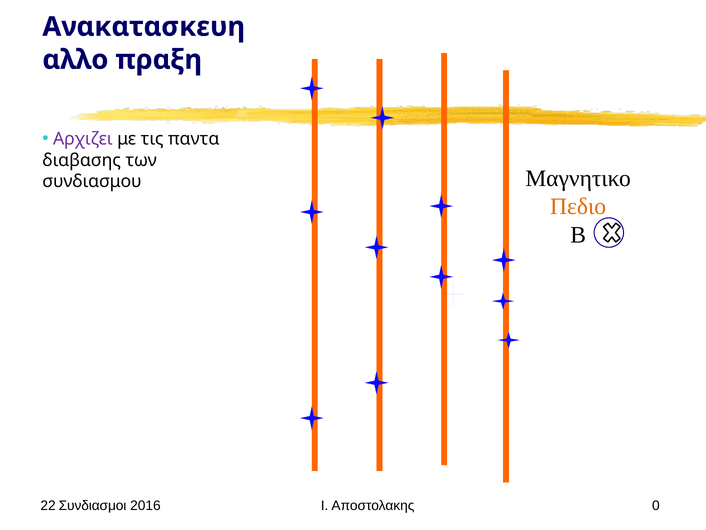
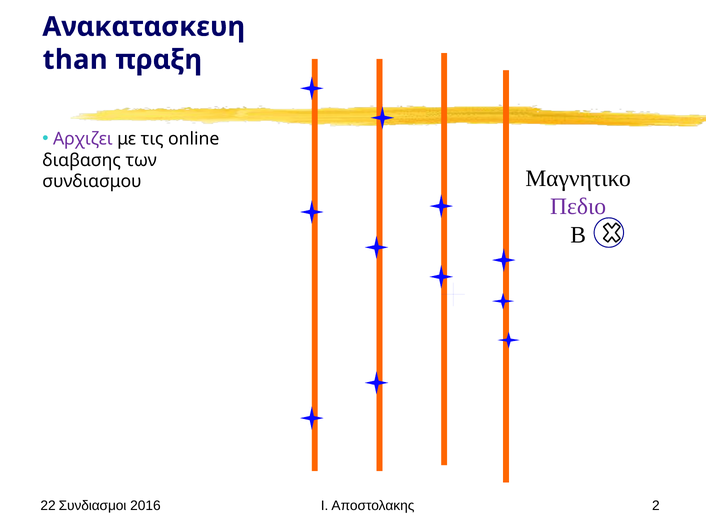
αλλο: αλλο -> than
παντα: παντα -> online
Πεδιο colour: orange -> purple
0: 0 -> 2
